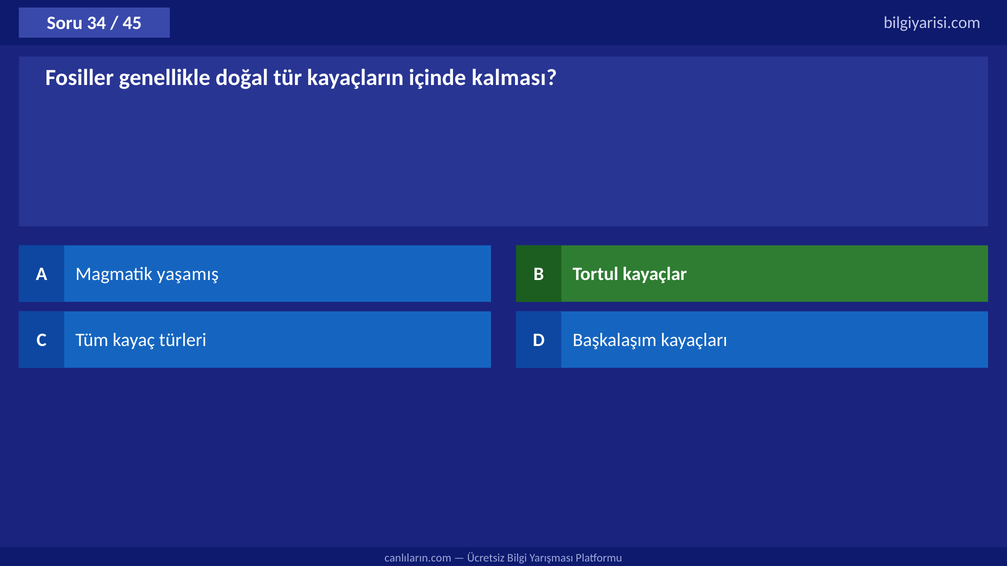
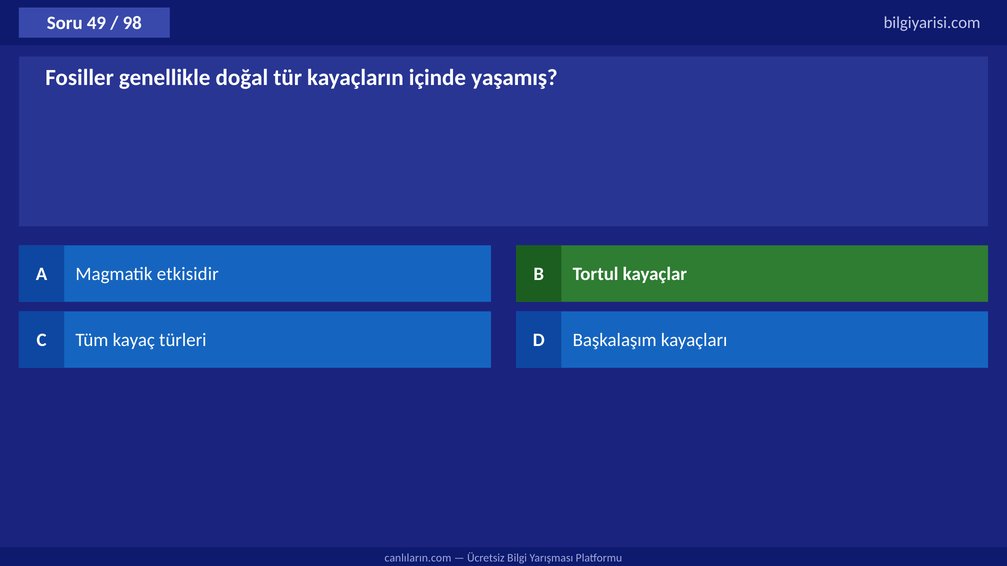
34: 34 -> 49
45: 45 -> 98
kalması: kalması -> yaşamış
yaşamış: yaşamış -> etkisidir
